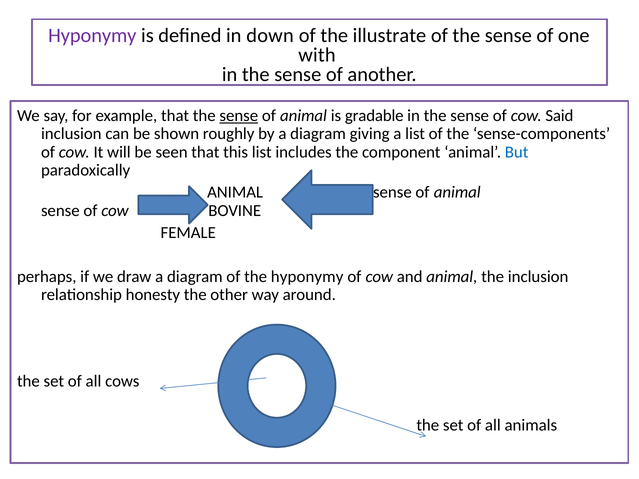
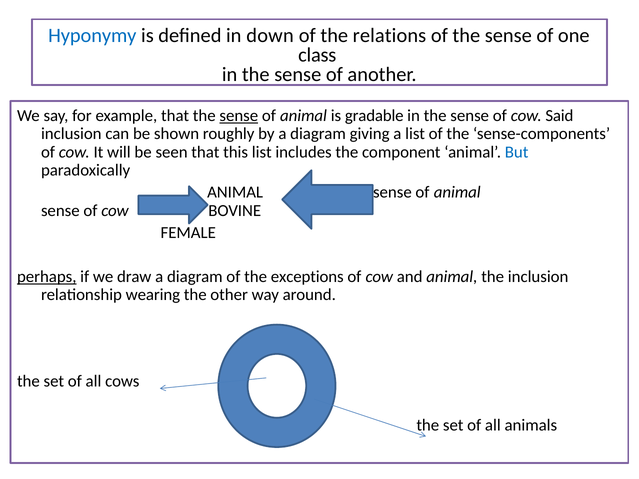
Hyponymy at (92, 36) colour: purple -> blue
illustrate: illustrate -> relations
with: with -> class
perhaps underline: none -> present
the hyponymy: hyponymy -> exceptions
honesty: honesty -> wearing
